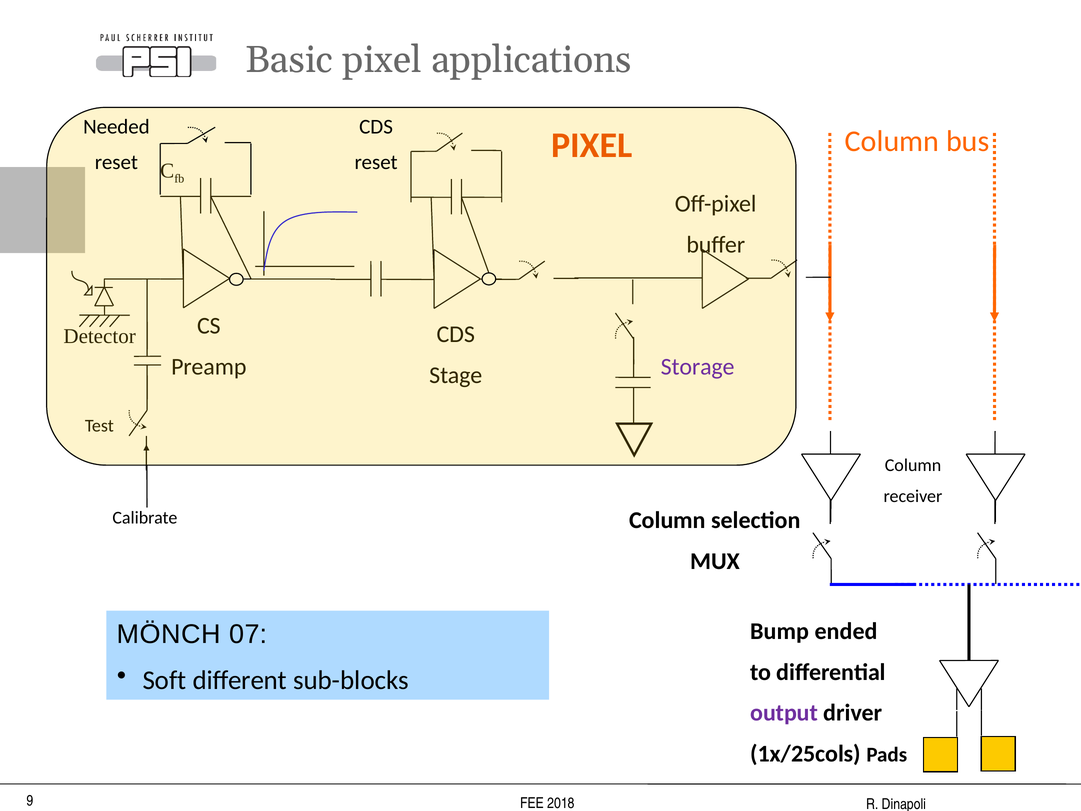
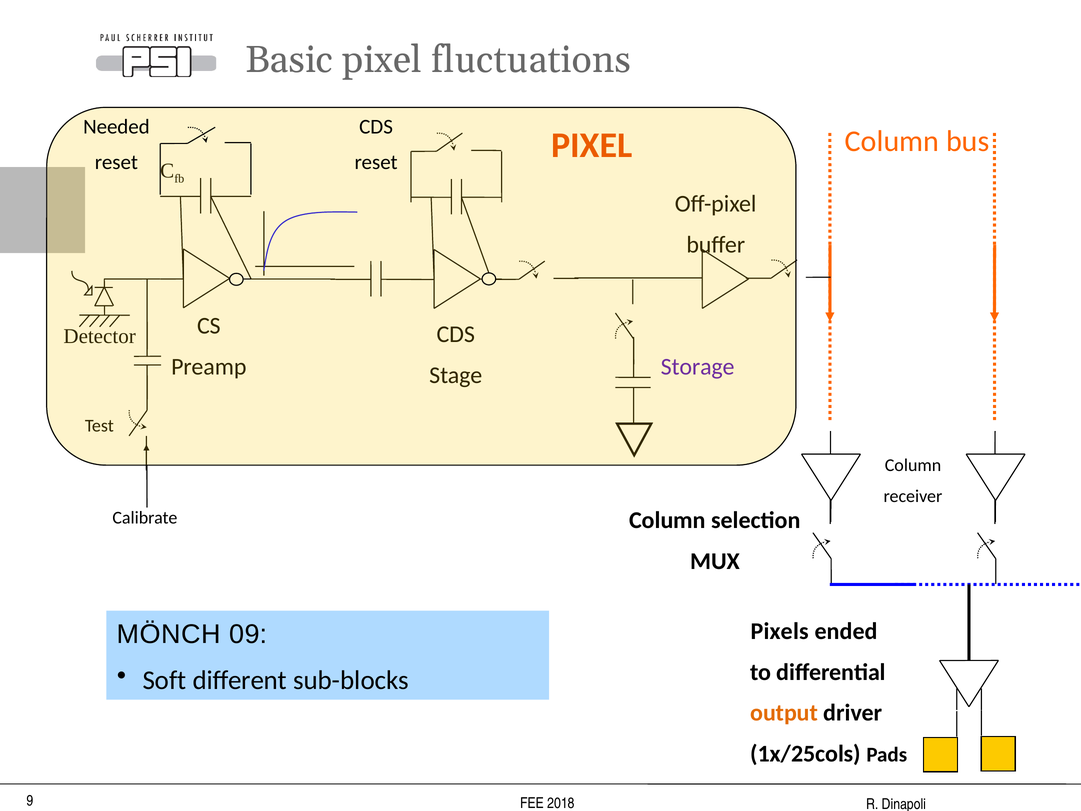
applications: applications -> fluctuations
Bump: Bump -> Pixels
07: 07 -> 09
output colour: purple -> orange
